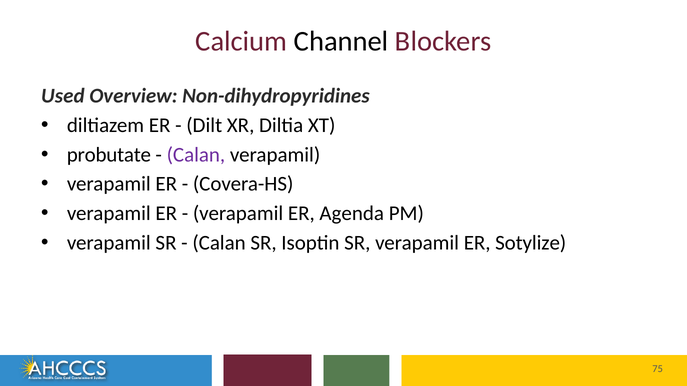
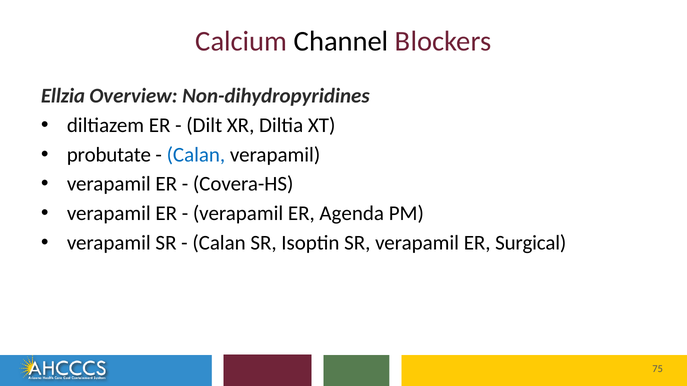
Used: Used -> Ellzia
Calan at (196, 155) colour: purple -> blue
Sotylize: Sotylize -> Surgical
